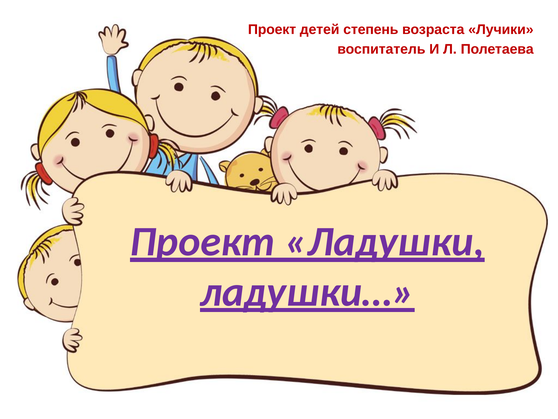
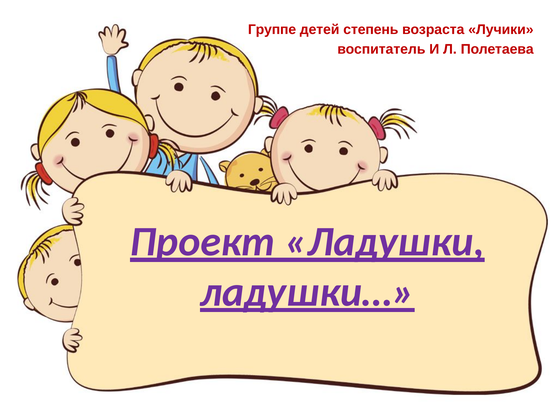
Проект at (272, 30): Проект -> Группе
